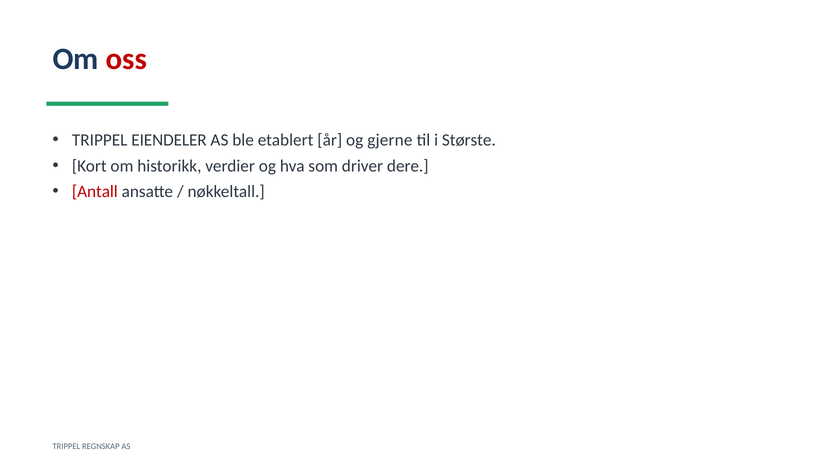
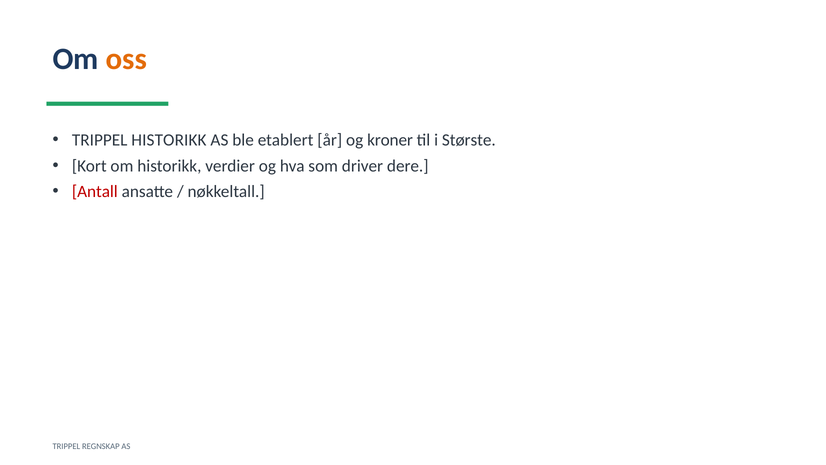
oss colour: red -> orange
TRIPPEL EIENDELER: EIENDELER -> HISTORIKK
gjerne: gjerne -> kroner
